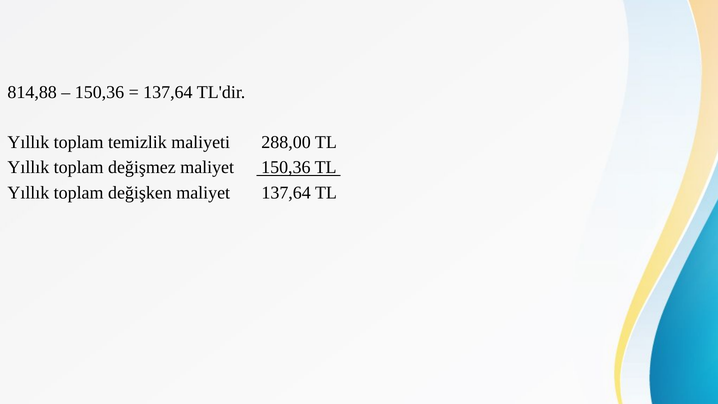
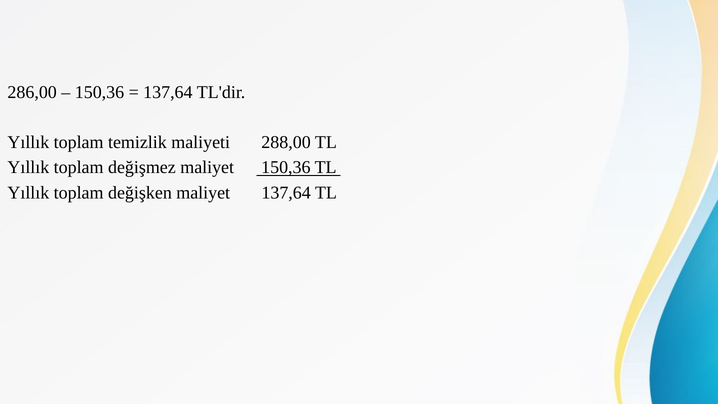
814,88: 814,88 -> 286,00
